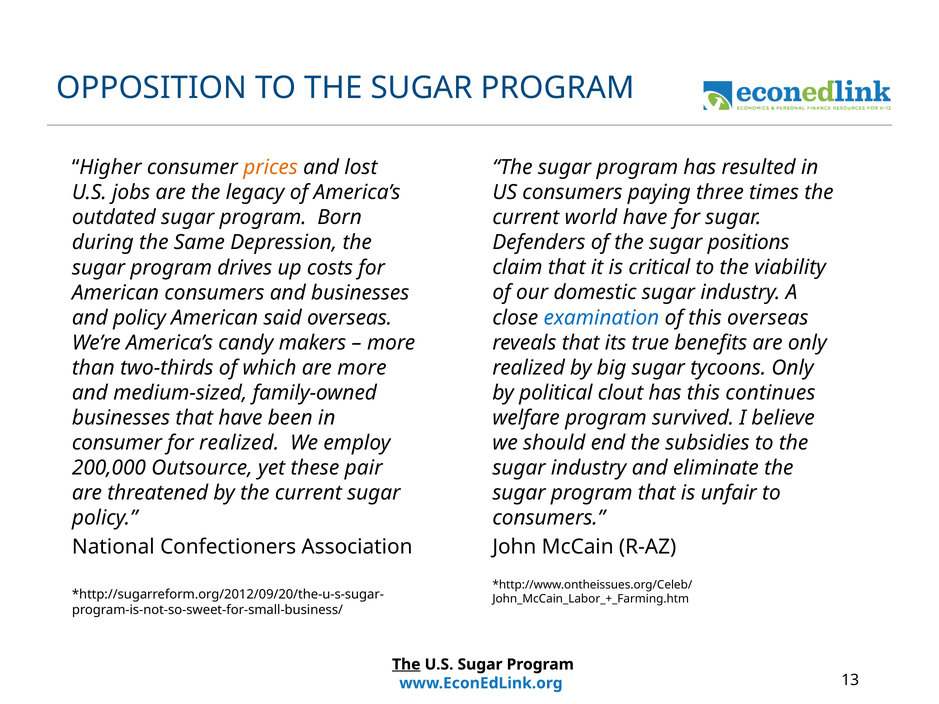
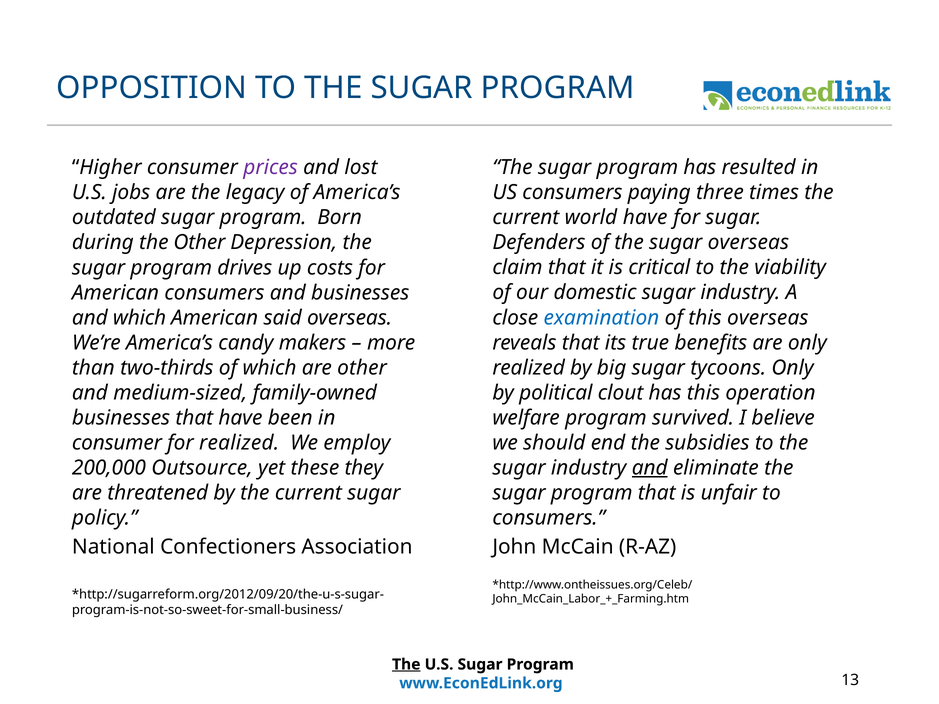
prices colour: orange -> purple
the Same: Same -> Other
sugar positions: positions -> overseas
and policy: policy -> which
are more: more -> other
continues: continues -> operation
pair: pair -> they
and at (650, 468) underline: none -> present
